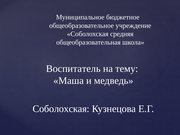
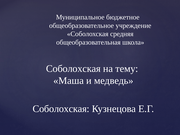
Воспитатель at (73, 69): Воспитатель -> Соболохская
